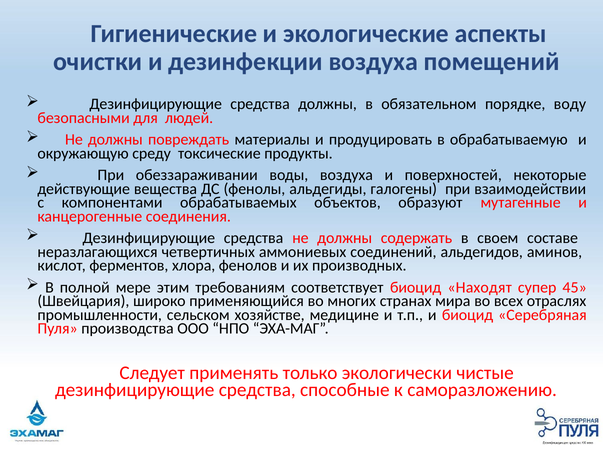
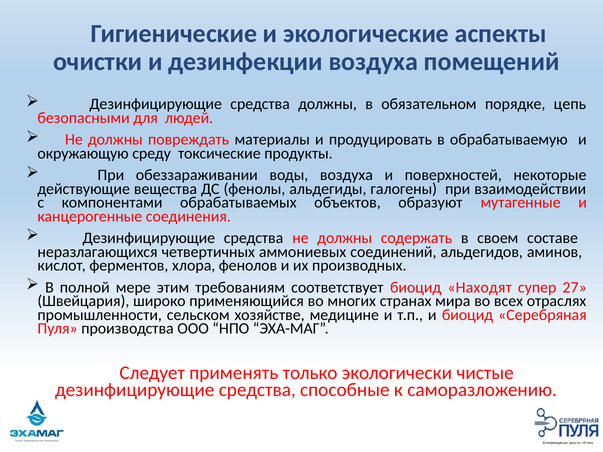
воду: воду -> цепь
45: 45 -> 27
